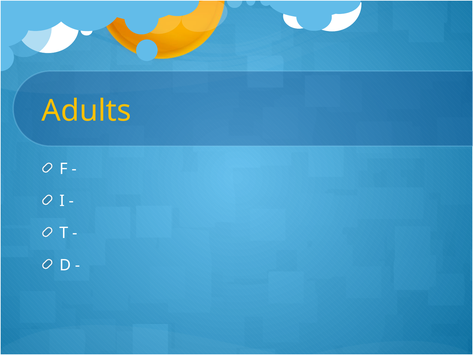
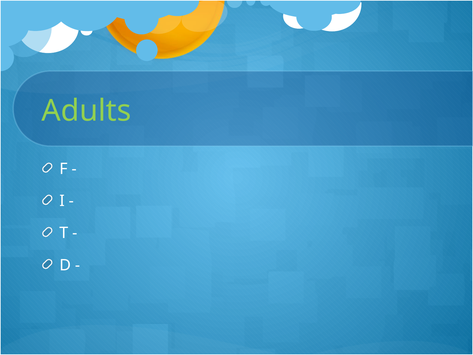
Adults colour: yellow -> light green
